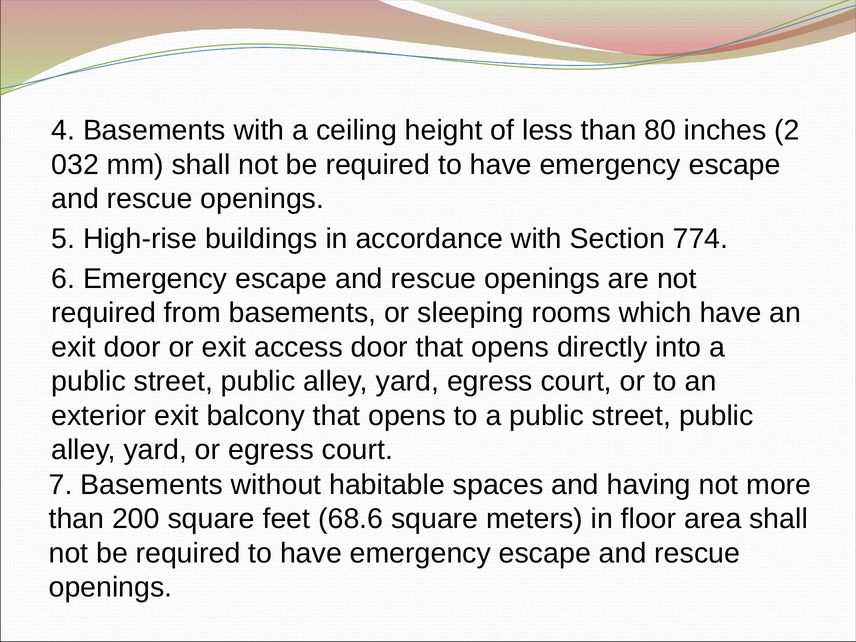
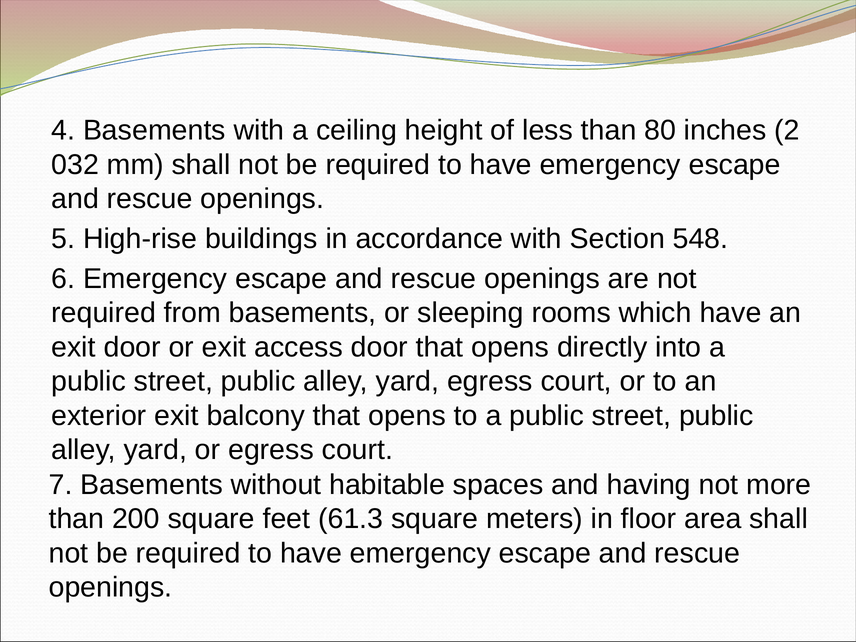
774: 774 -> 548
68.6: 68.6 -> 61.3
